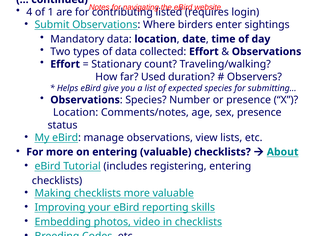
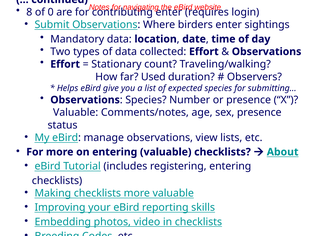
4: 4 -> 8
1: 1 -> 0
contributing listed: listed -> enter
Location at (76, 112): Location -> Valuable
